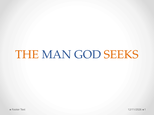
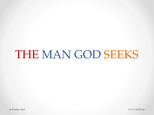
THE colour: orange -> red
